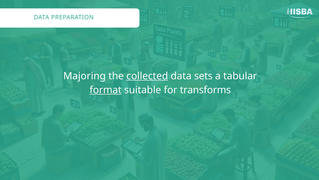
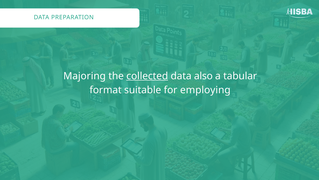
sets: sets -> also
format underline: present -> none
transforms: transforms -> employing
